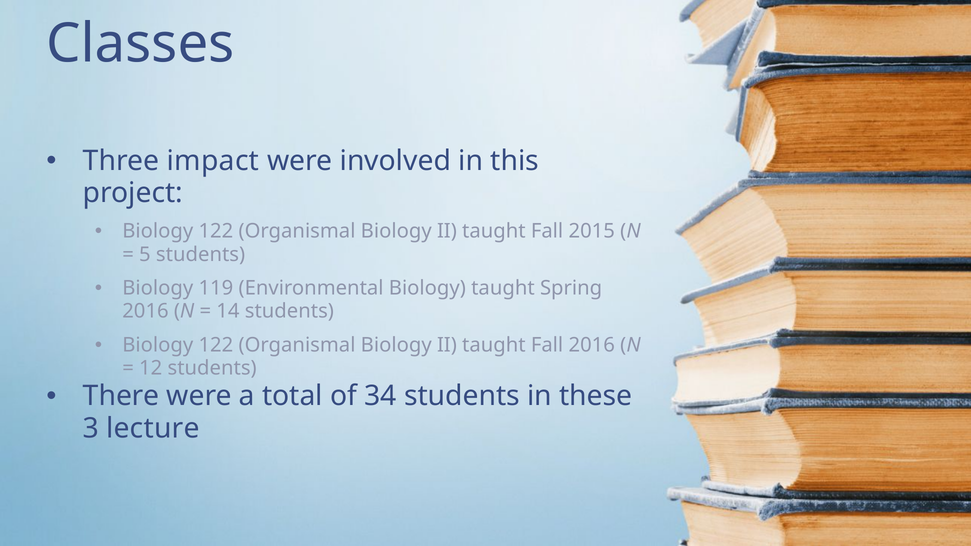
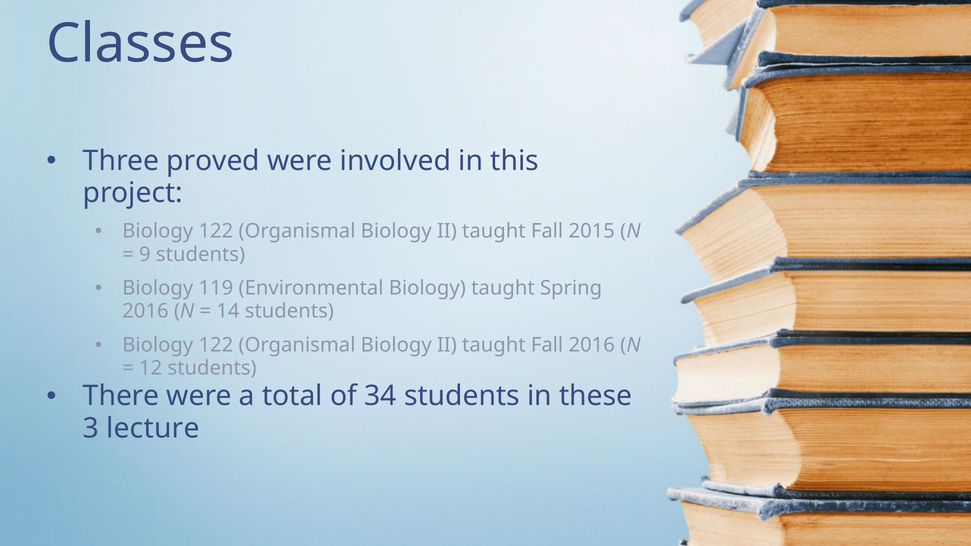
impact: impact -> proved
5: 5 -> 9
